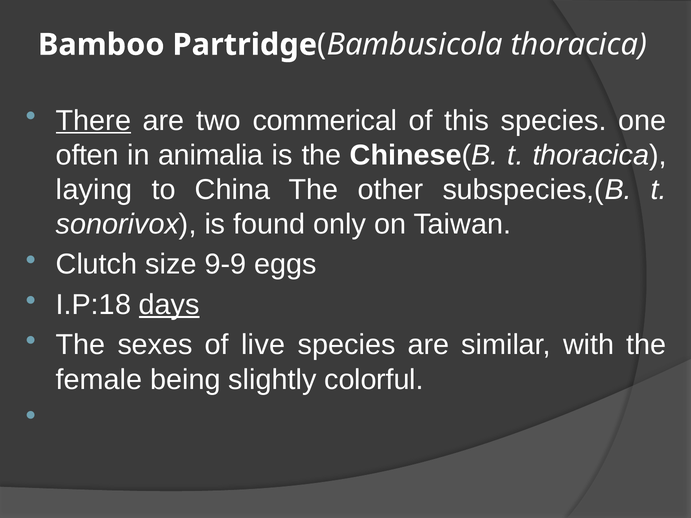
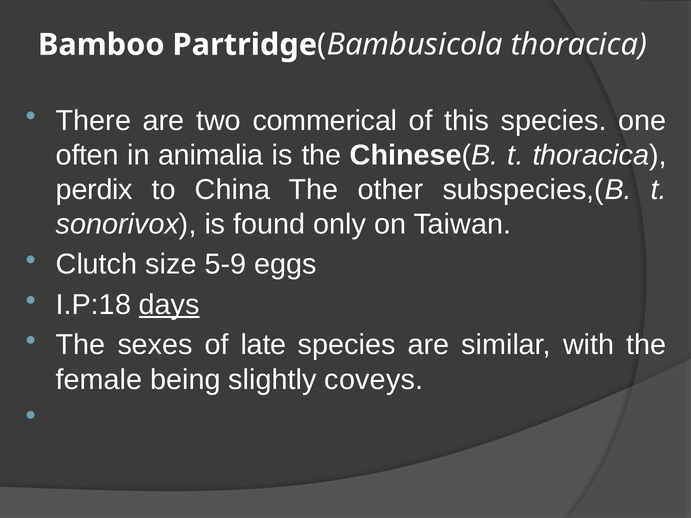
There underline: present -> none
laying: laying -> perdix
9-9: 9-9 -> 5-9
live: live -> late
colorful: colorful -> coveys
